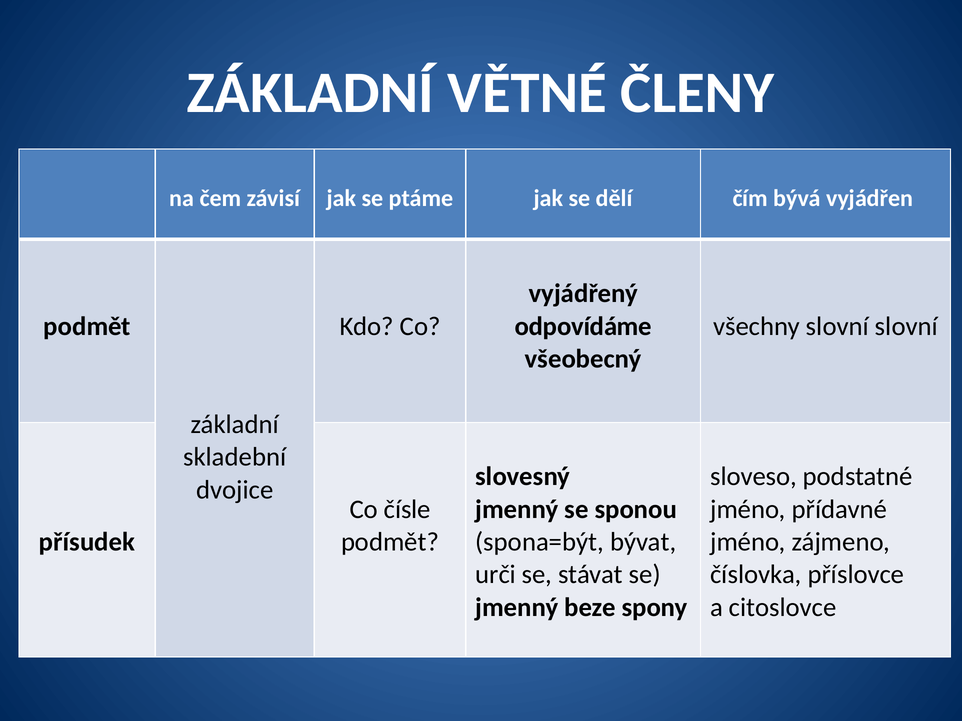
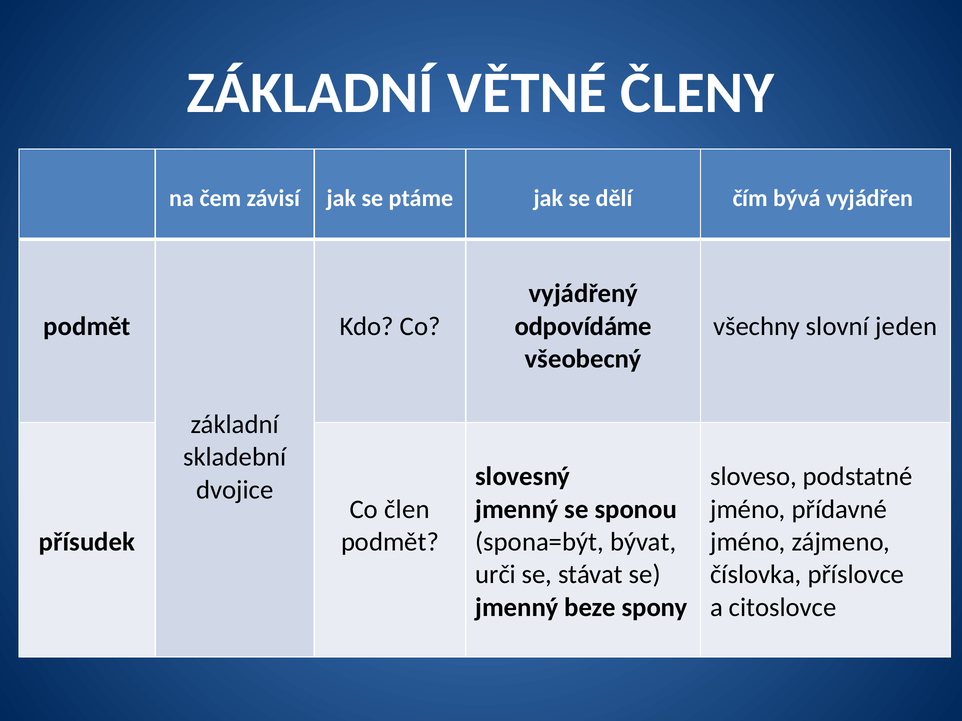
slovní slovní: slovní -> jeden
čísle: čísle -> člen
